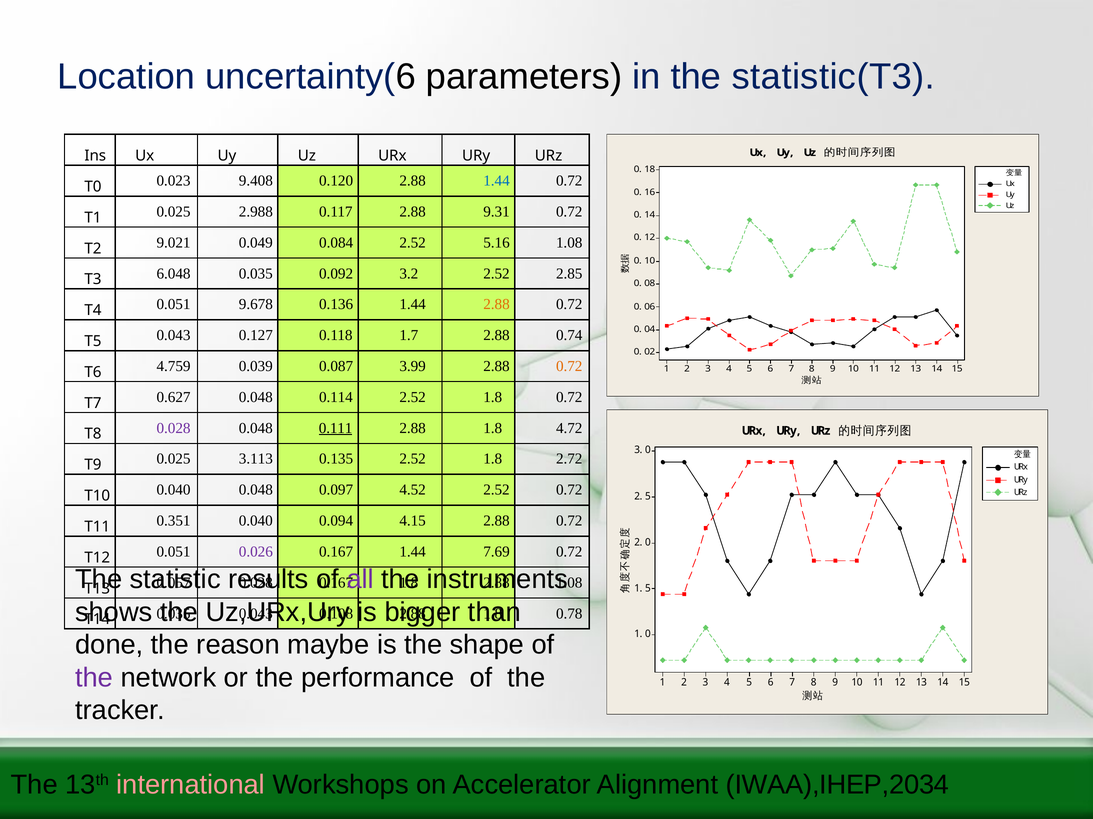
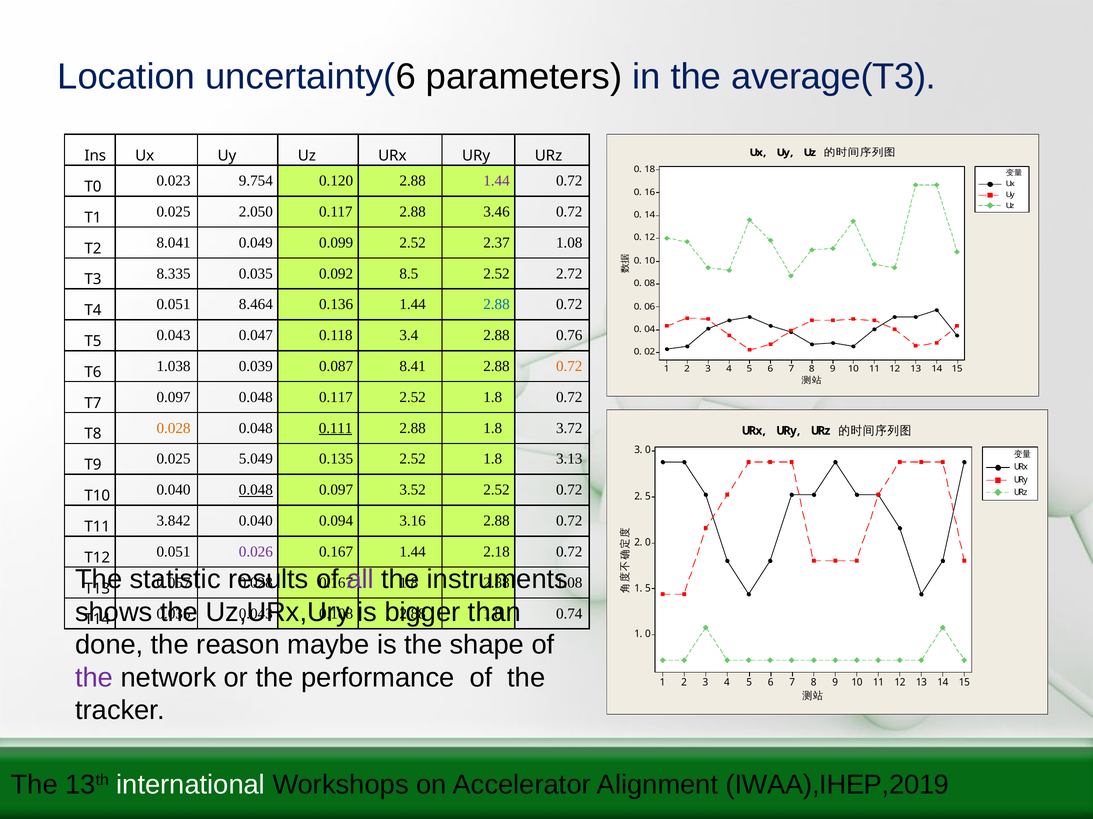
statistic(T3: statistic(T3 -> average(T3
9.408: 9.408 -> 9.754
1.44 at (497, 181) colour: blue -> purple
2.988: 2.988 -> 2.050
9.31: 9.31 -> 3.46
9.021: 9.021 -> 8.041
0.084: 0.084 -> 0.099
5.16: 5.16 -> 2.37
6.048: 6.048 -> 8.335
3.2: 3.2 -> 8.5
2.85: 2.85 -> 2.72
9.678: 9.678 -> 8.464
2.88 at (497, 305) colour: orange -> blue
0.127: 0.127 -> 0.047
1.7: 1.7 -> 3.4
0.74: 0.74 -> 0.76
4.759: 4.759 -> 1.038
3.99: 3.99 -> 8.41
0.627 at (174, 398): 0.627 -> 0.097
0.048 0.114: 0.114 -> 0.117
0.028 at (174, 428) colour: purple -> orange
4.72: 4.72 -> 3.72
3.113: 3.113 -> 5.049
2.72: 2.72 -> 3.13
0.048 at (256, 490) underline: none -> present
4.52: 4.52 -> 3.52
0.351: 0.351 -> 3.842
4.15: 4.15 -> 3.16
7.69: 7.69 -> 2.18
0.78: 0.78 -> 0.74
international colour: pink -> white
IWAA),IHEP,2034: IWAA),IHEP,2034 -> IWAA),IHEP,2019
